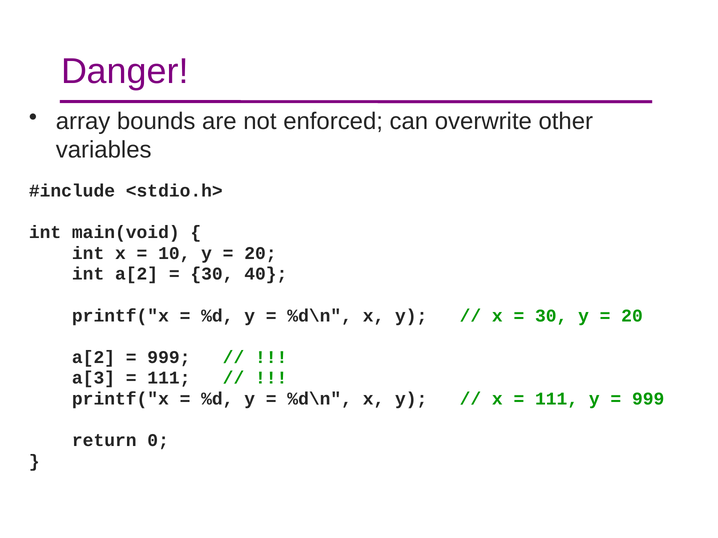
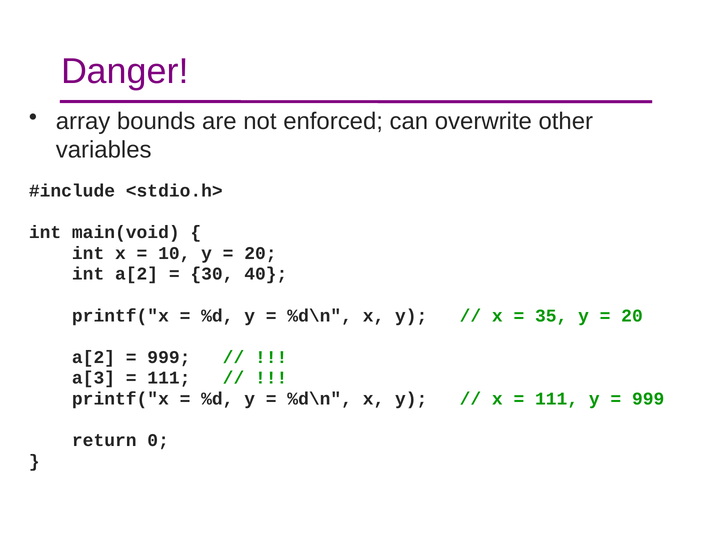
30 at (551, 316): 30 -> 35
